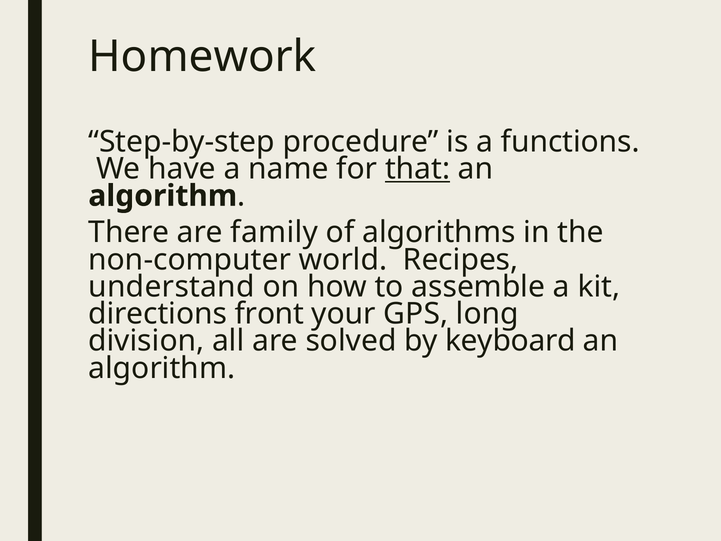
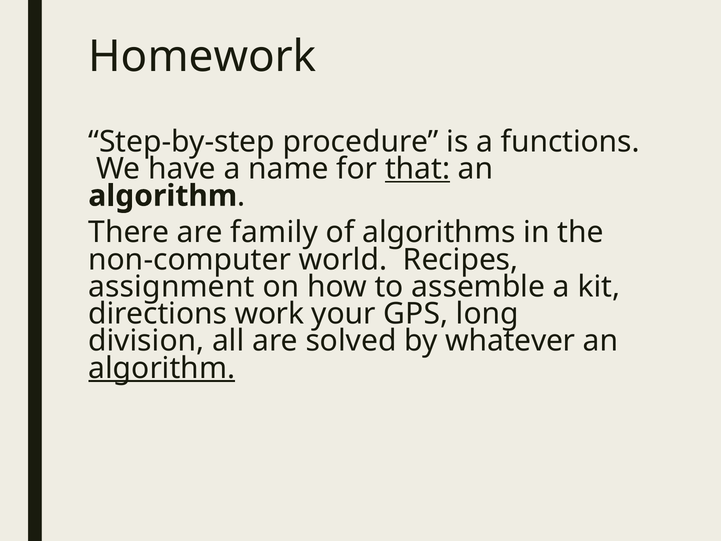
understand: understand -> assignment
front: front -> work
keyboard: keyboard -> whatever
algorithm at (162, 368) underline: none -> present
